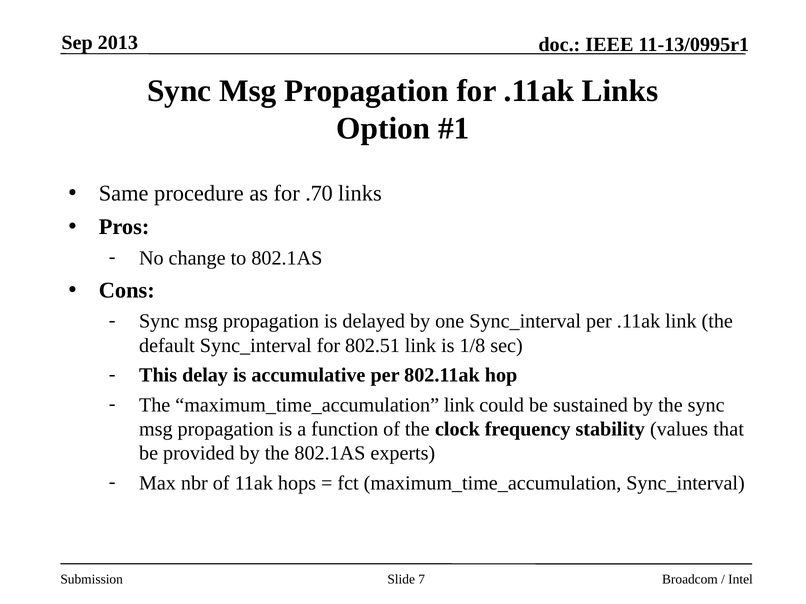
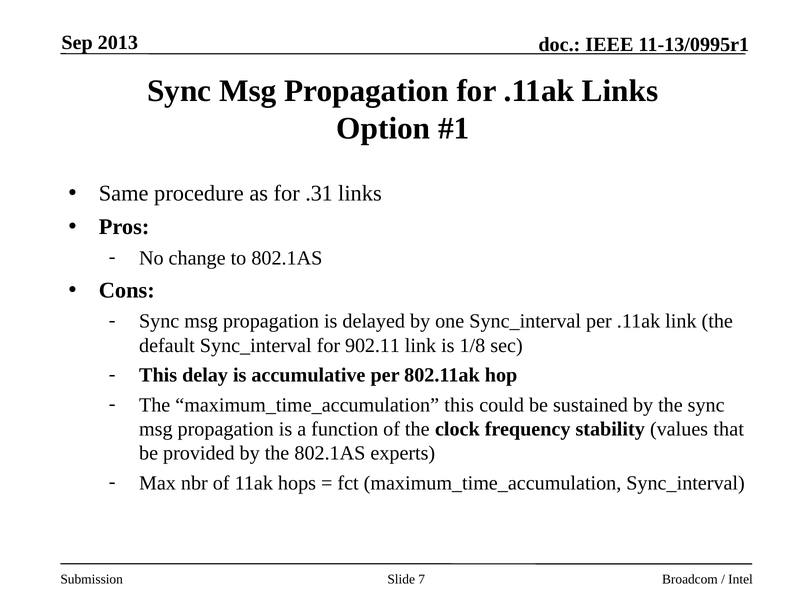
.70: .70 -> .31
802.51: 802.51 -> 902.11
maximum_time_accumulation link: link -> this
